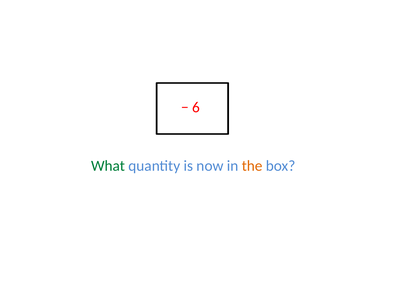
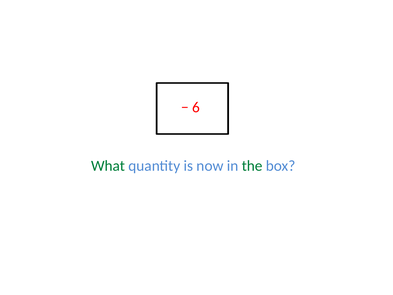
the colour: orange -> green
